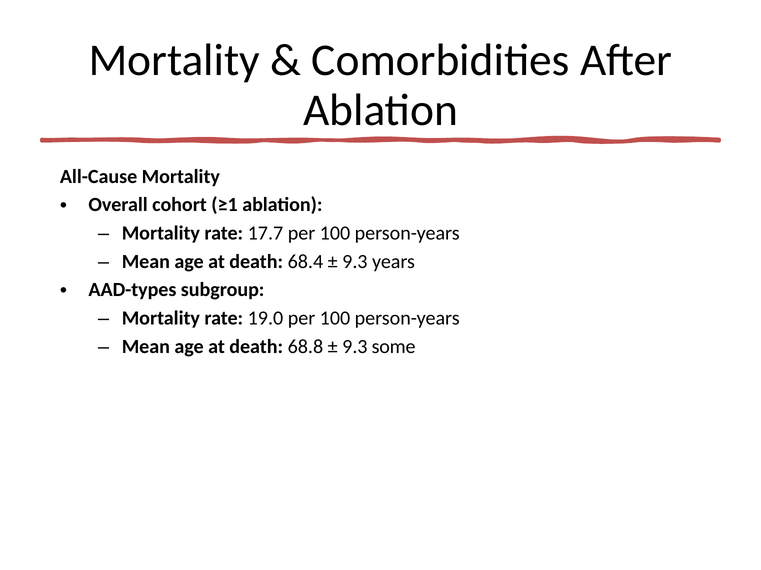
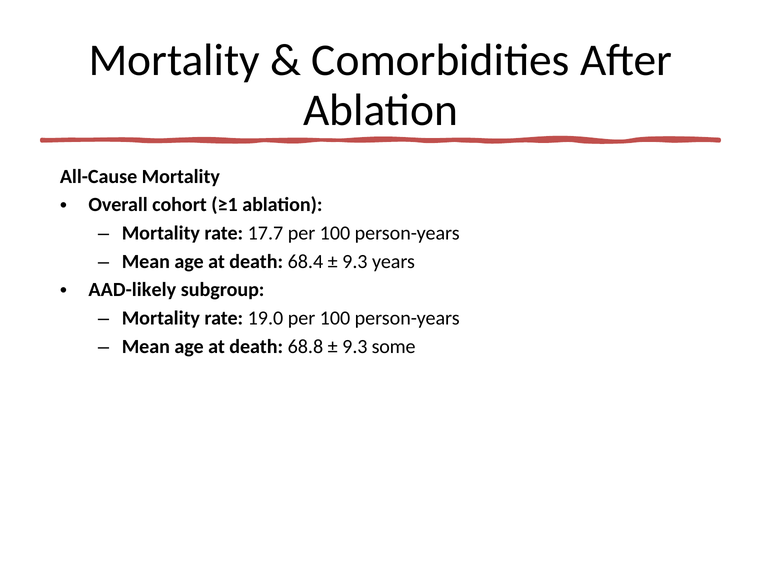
AAD-types: AAD-types -> AAD-likely
